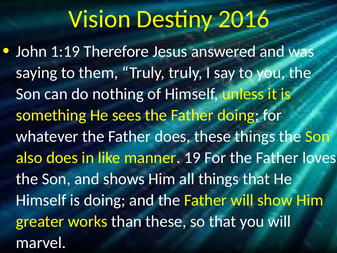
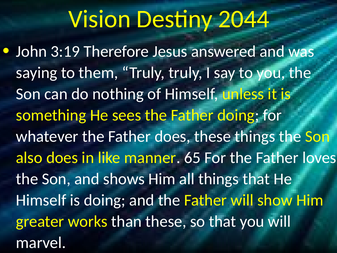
2016: 2016 -> 2044
1:19: 1:19 -> 3:19
19: 19 -> 65
